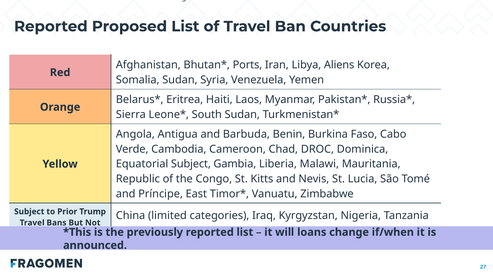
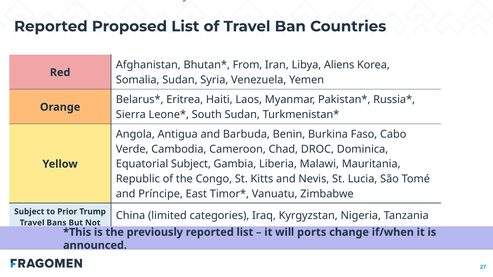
Ports: Ports -> From
loans: loans -> ports
